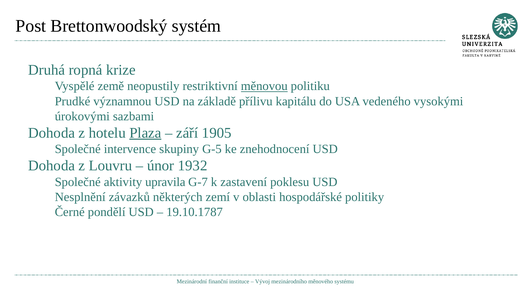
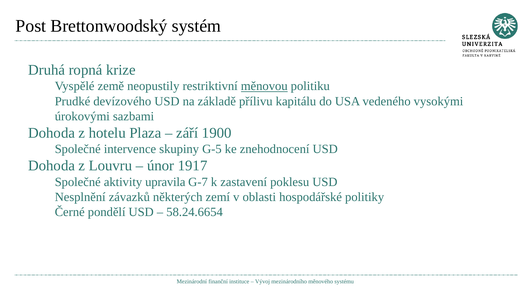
významnou: významnou -> devízového
Plaza underline: present -> none
1905: 1905 -> 1900
1932: 1932 -> 1917
19.10.1787: 19.10.1787 -> 58.24.6654
